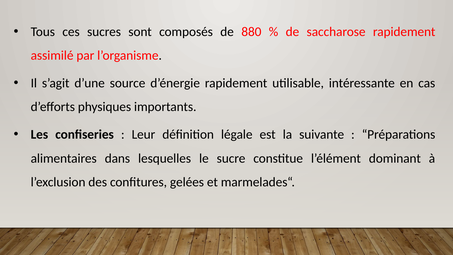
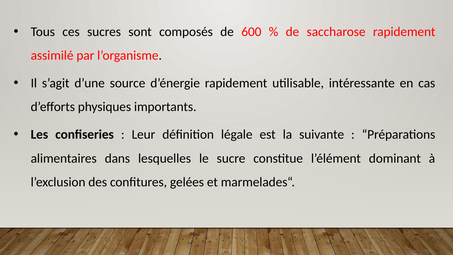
880: 880 -> 600
